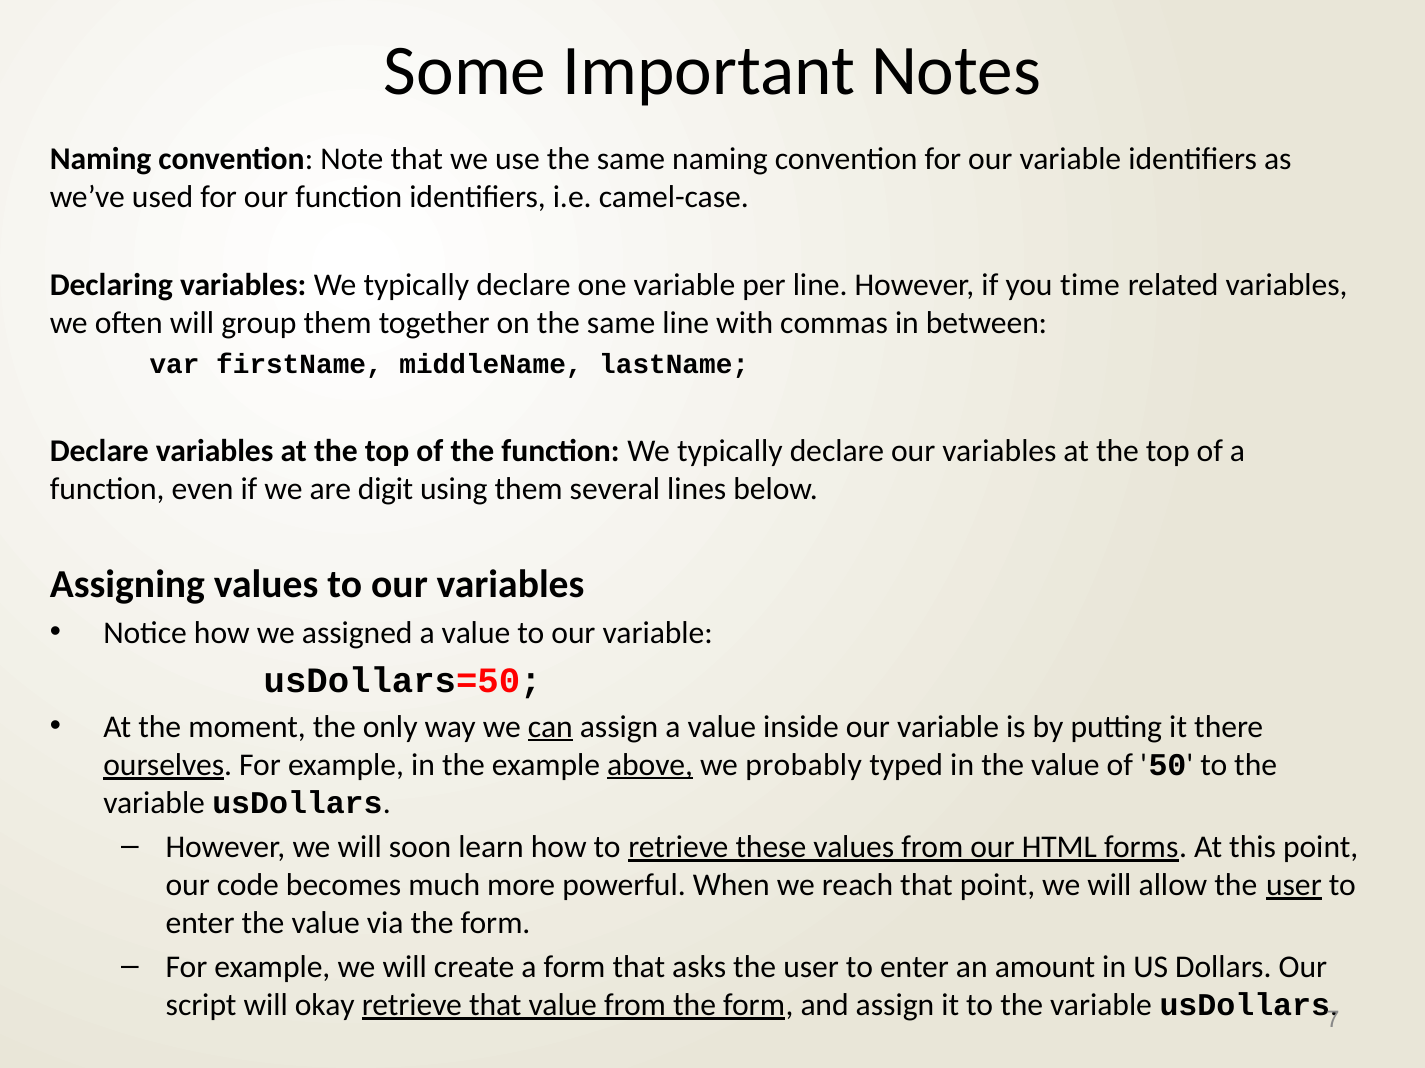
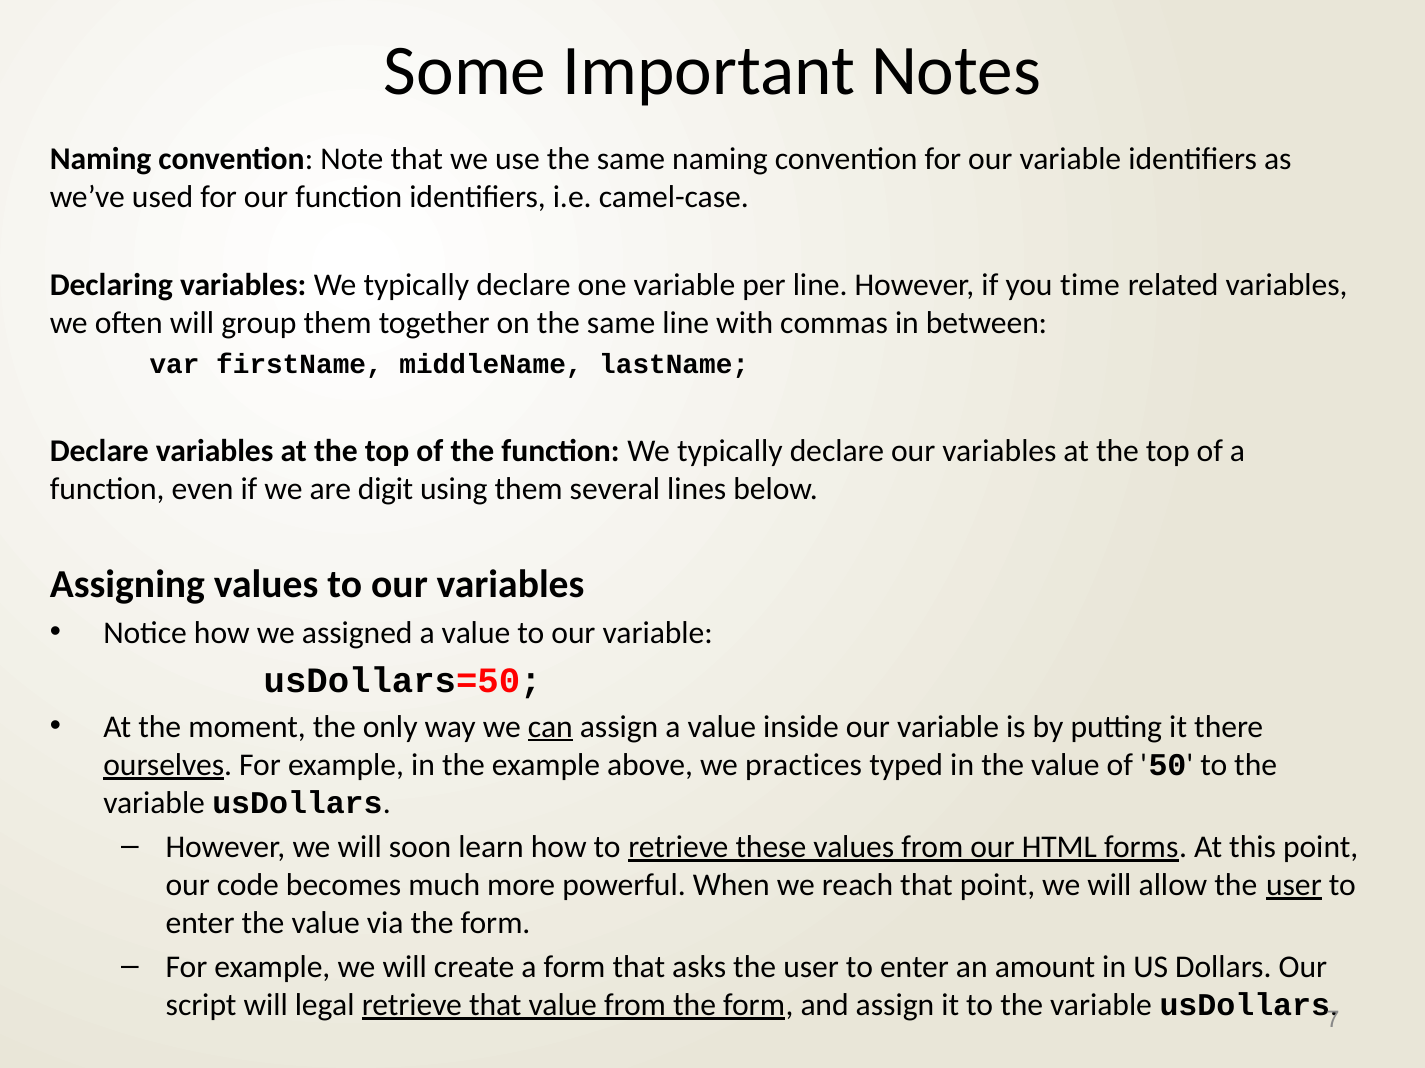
above underline: present -> none
probably: probably -> practices
okay: okay -> legal
